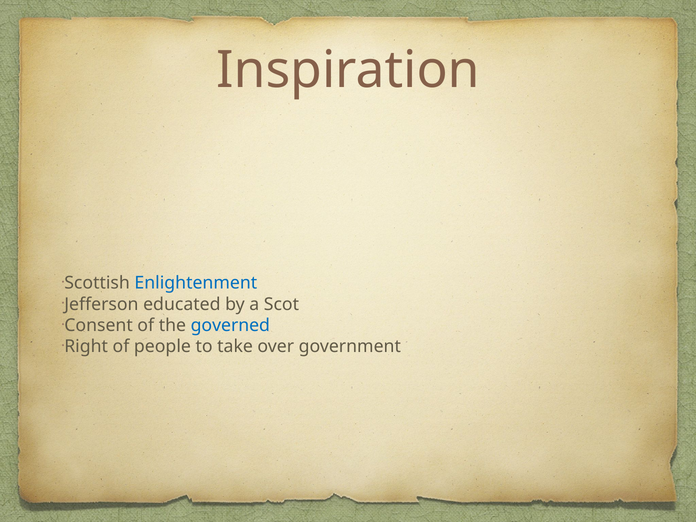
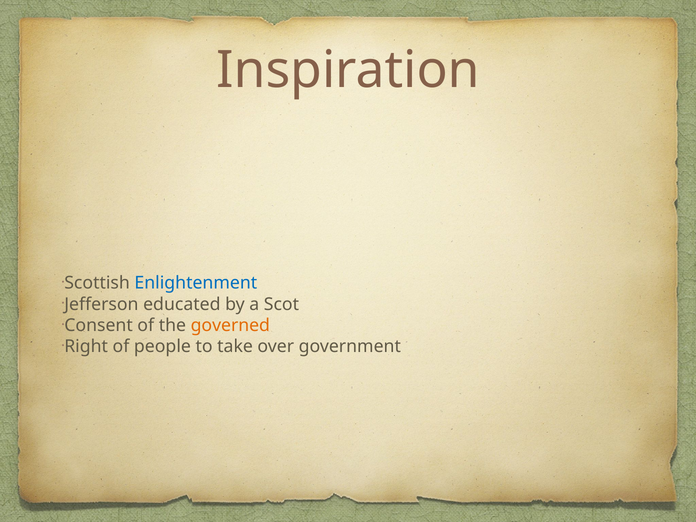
governed colour: blue -> orange
